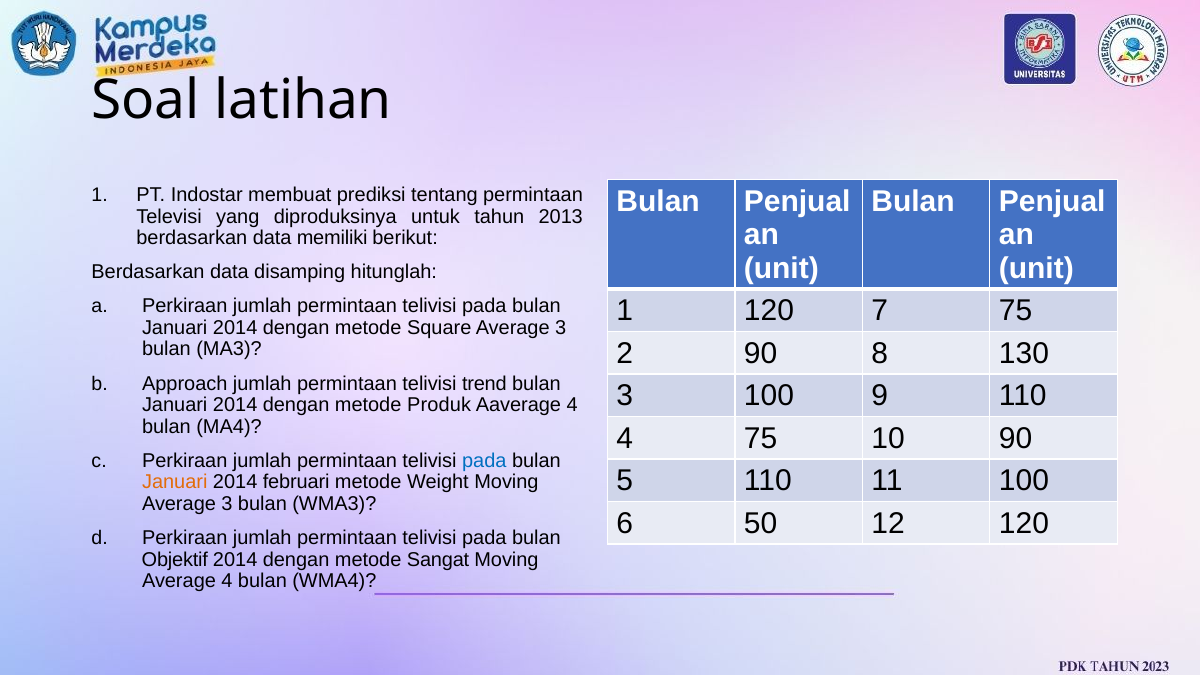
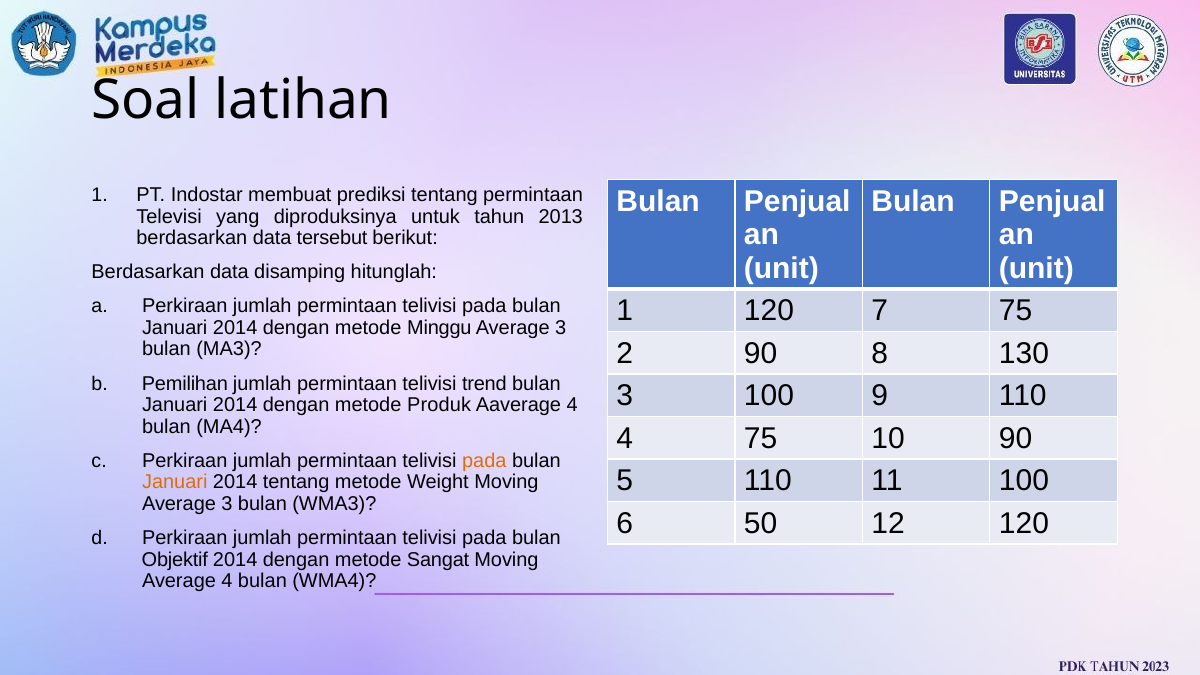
memiliki: memiliki -> tersebut
Square: Square -> Minggu
Approach: Approach -> Pemilihan
pada at (484, 461) colour: blue -> orange
2014 februari: februari -> tentang
